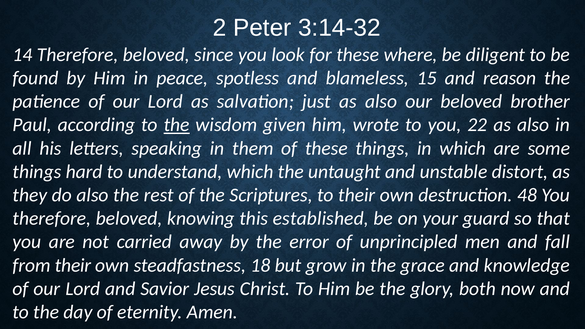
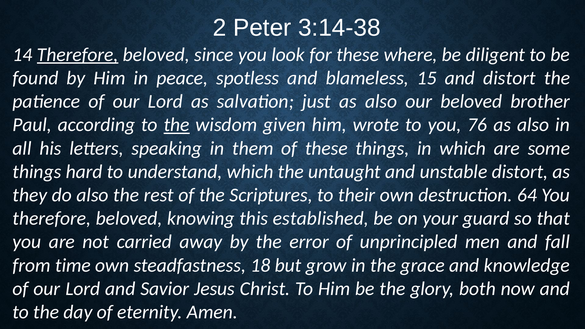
3:14-32: 3:14-32 -> 3:14-38
Therefore at (78, 55) underline: none -> present
and reason: reason -> distort
22: 22 -> 76
48: 48 -> 64
from their: their -> time
